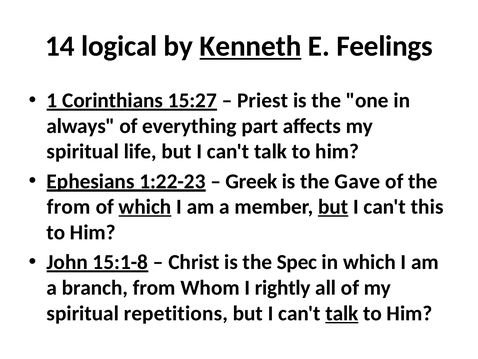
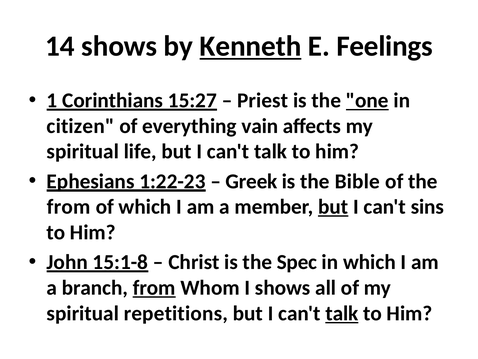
14 logical: logical -> shows
one underline: none -> present
always: always -> citizen
part: part -> vain
Gave: Gave -> Bible
which at (145, 207) underline: present -> none
this: this -> sins
from at (154, 287) underline: none -> present
I rightly: rightly -> shows
